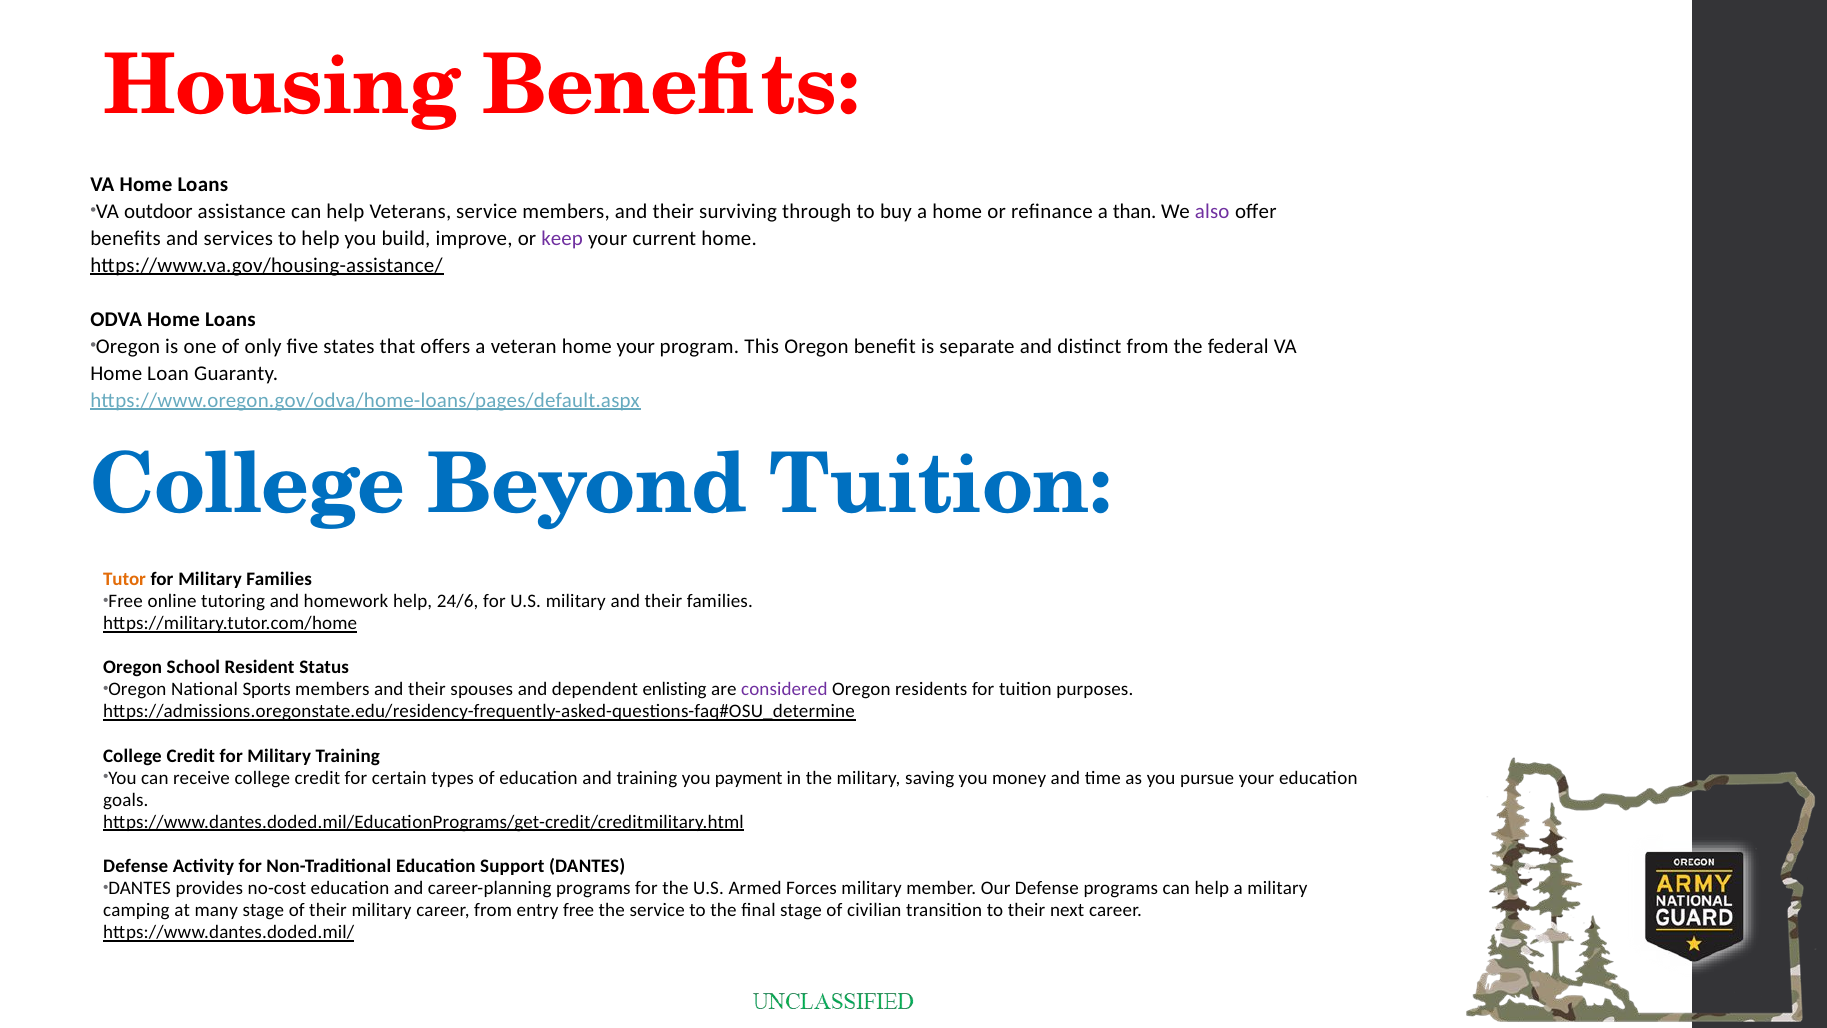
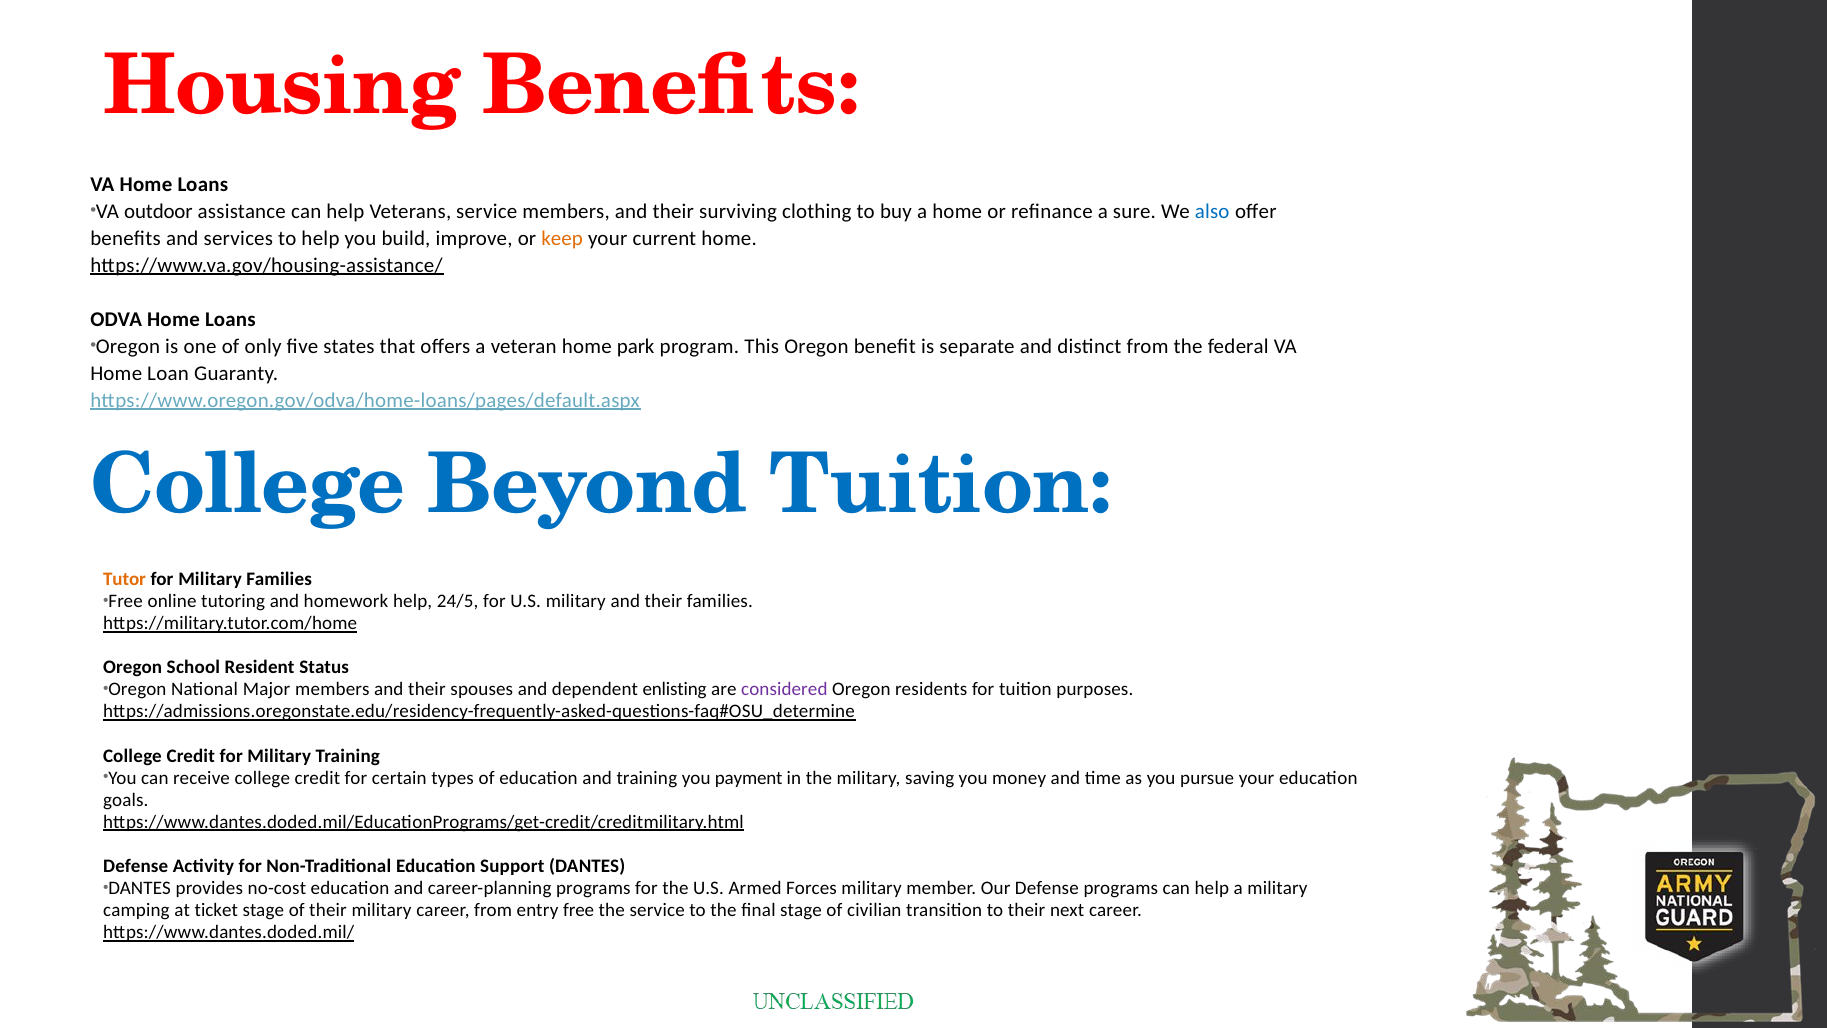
through: through -> clothing
than: than -> sure
also colour: purple -> blue
keep colour: purple -> orange
home your: your -> park
24/6: 24/6 -> 24/5
Sports: Sports -> Major
many: many -> ticket
